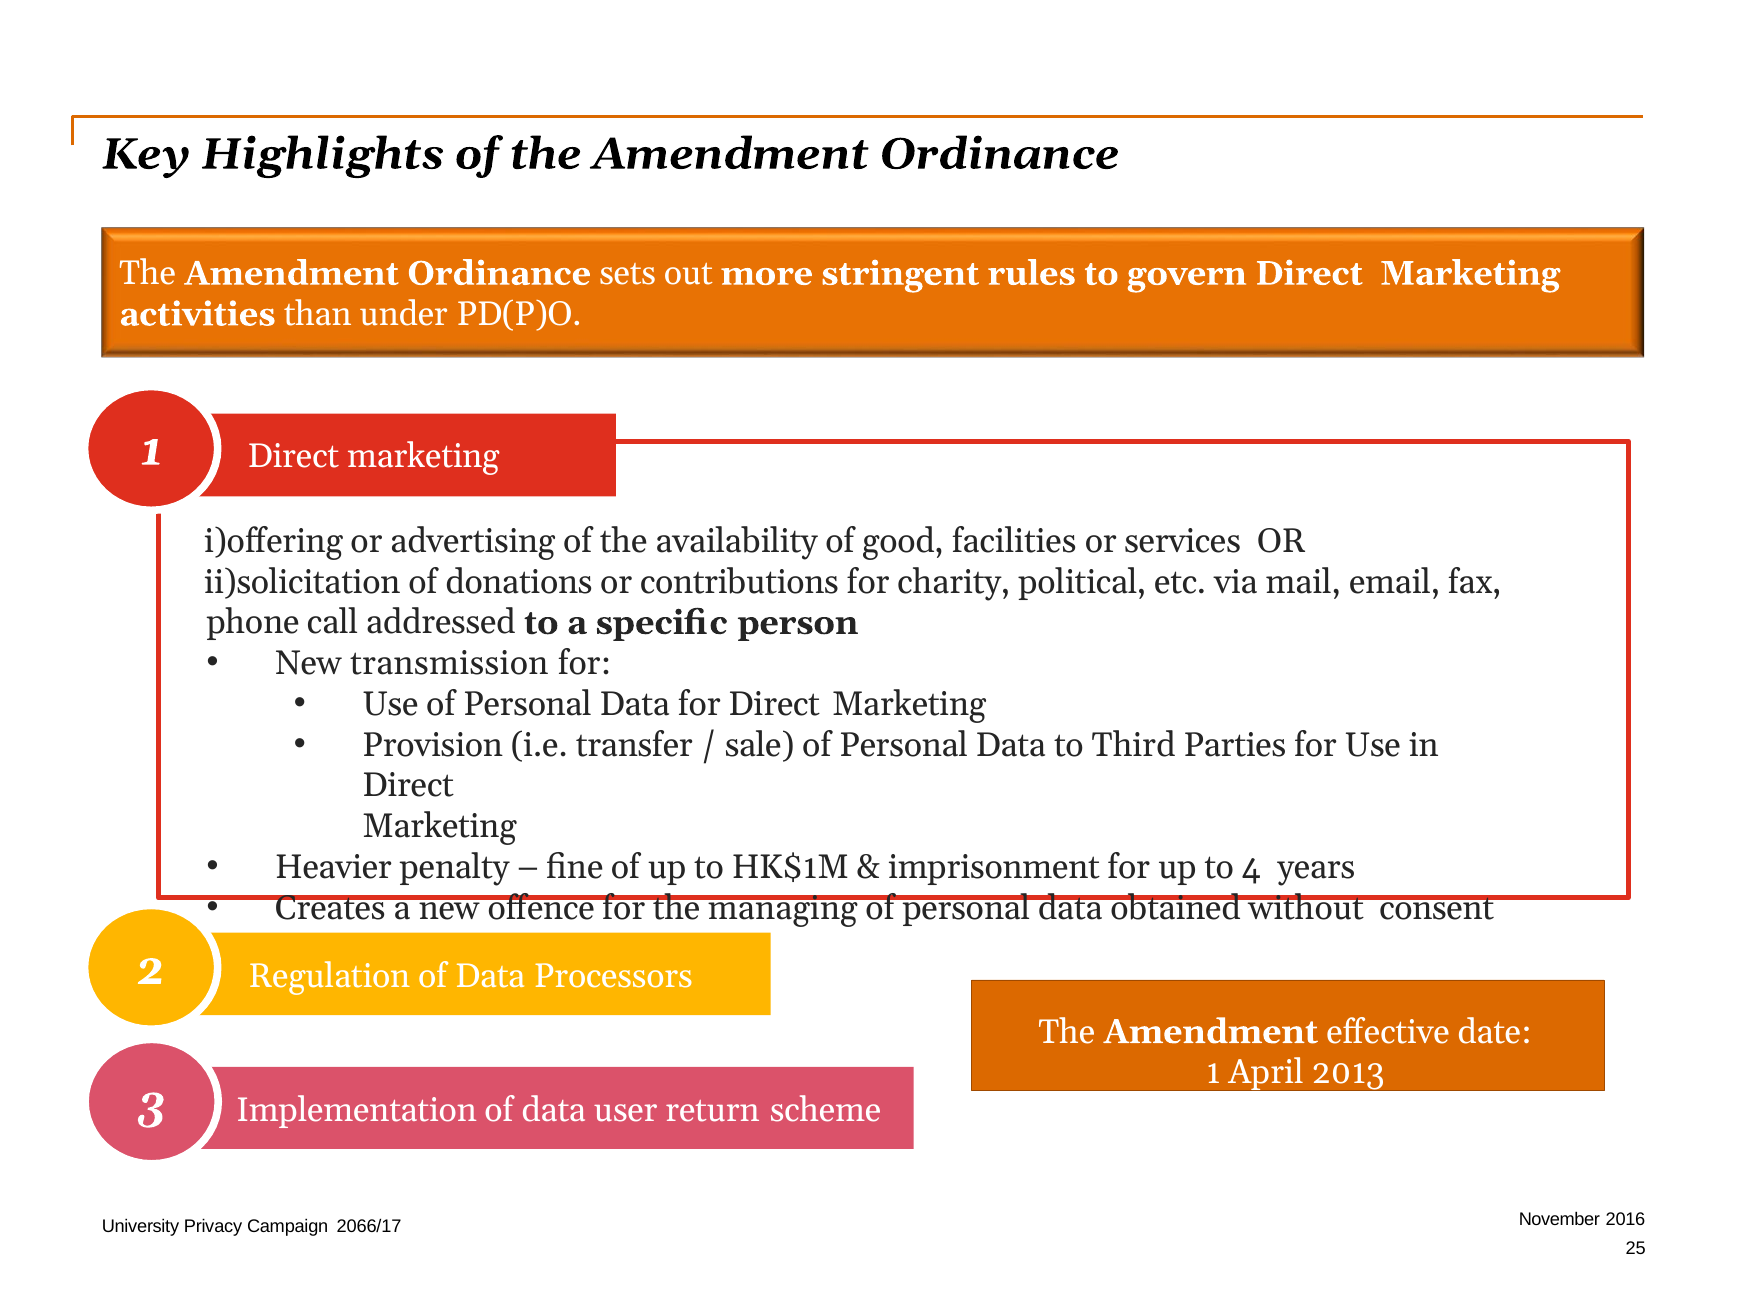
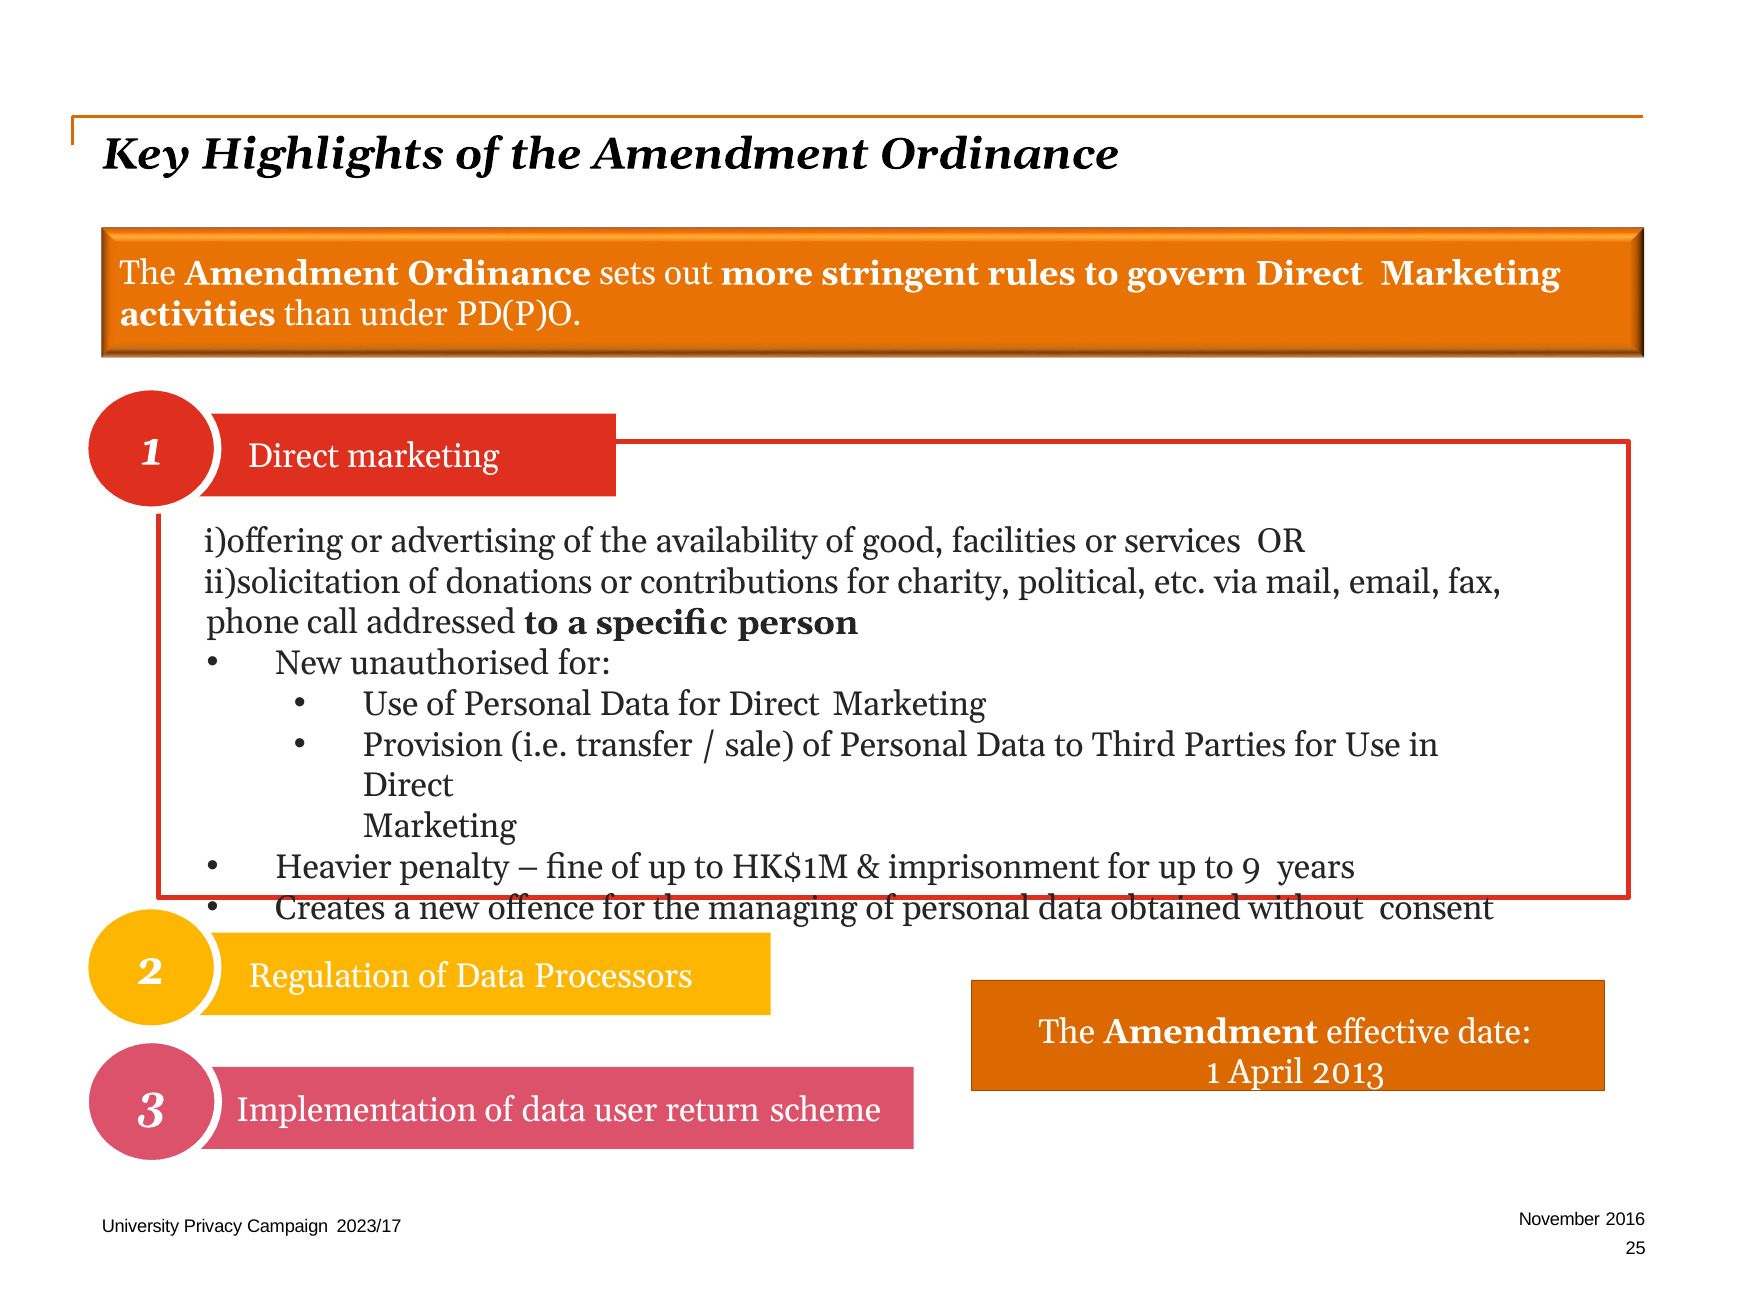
transmission: transmission -> unauthorised
4: 4 -> 9
2066/17: 2066/17 -> 2023/17
